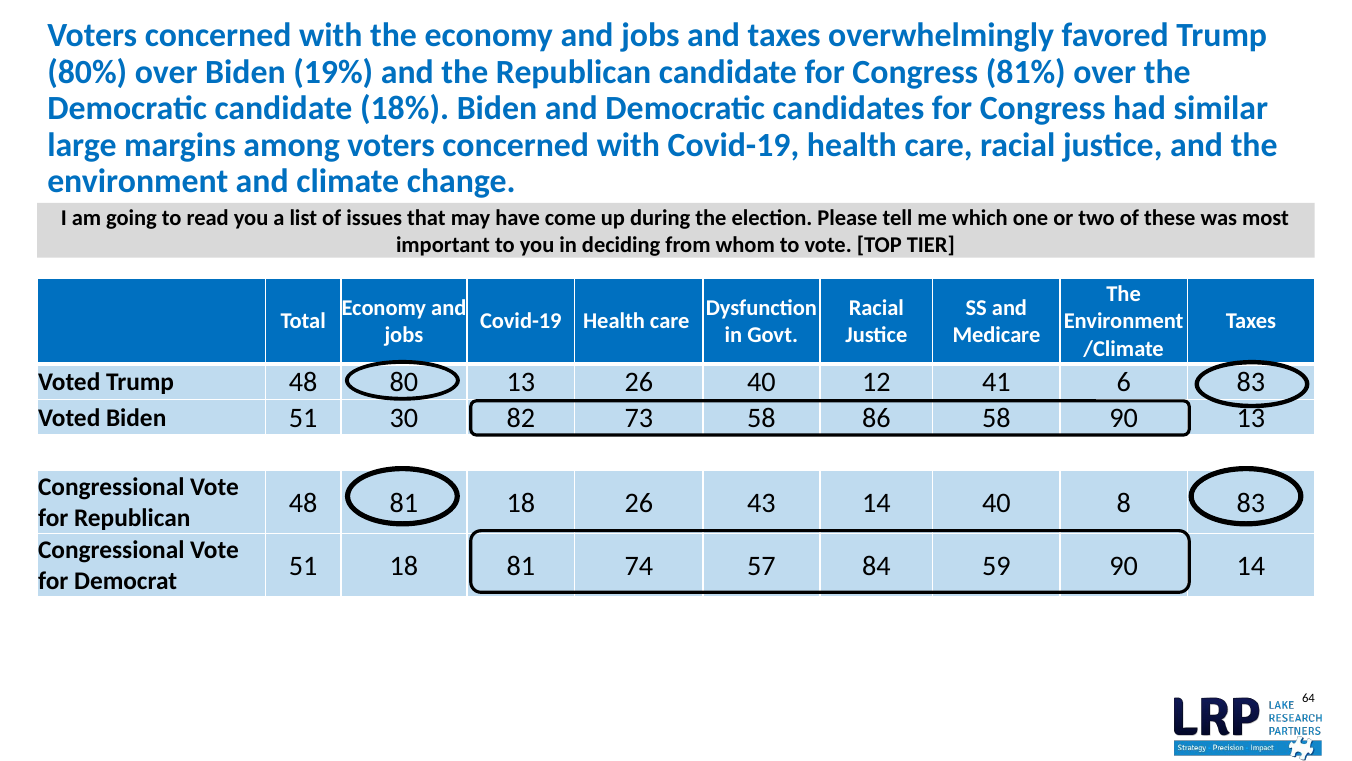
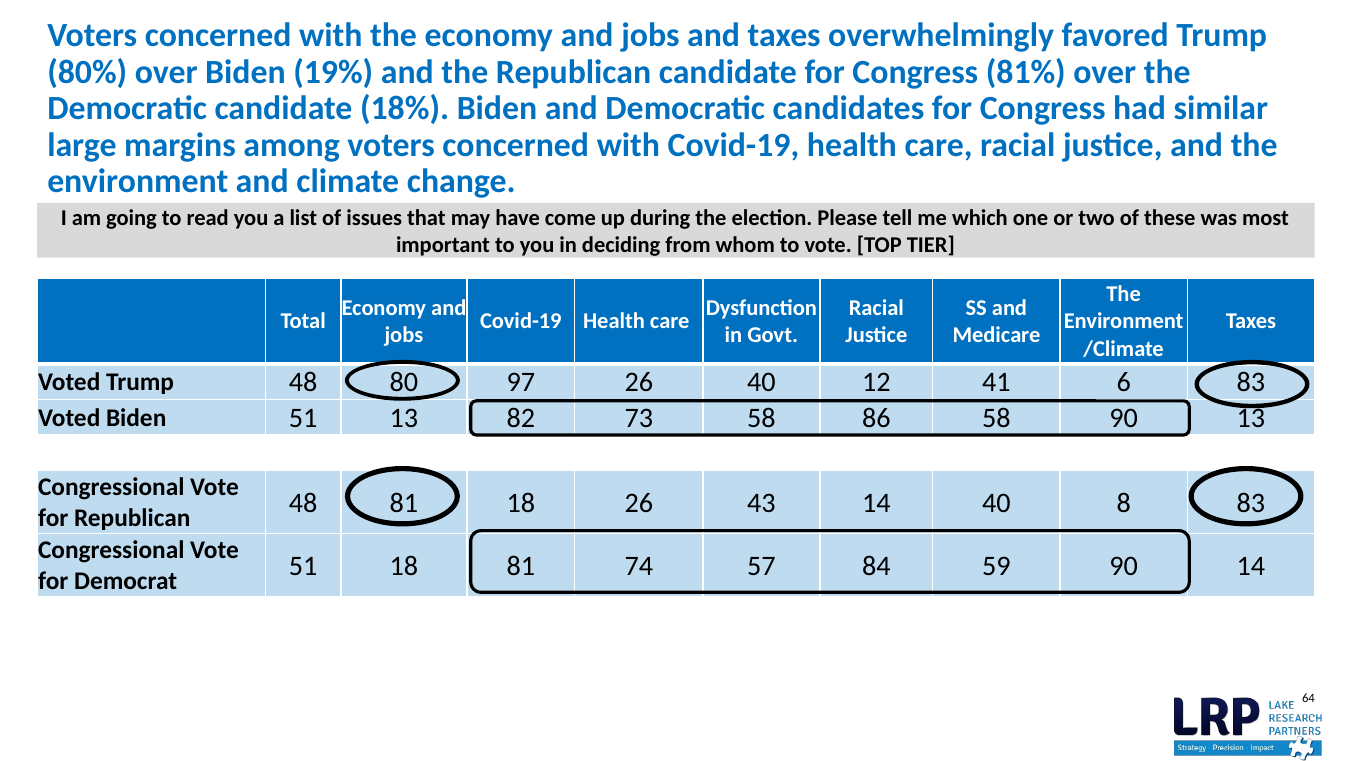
13 at (521, 382): 13 -> 97
51 30: 30 -> 13
